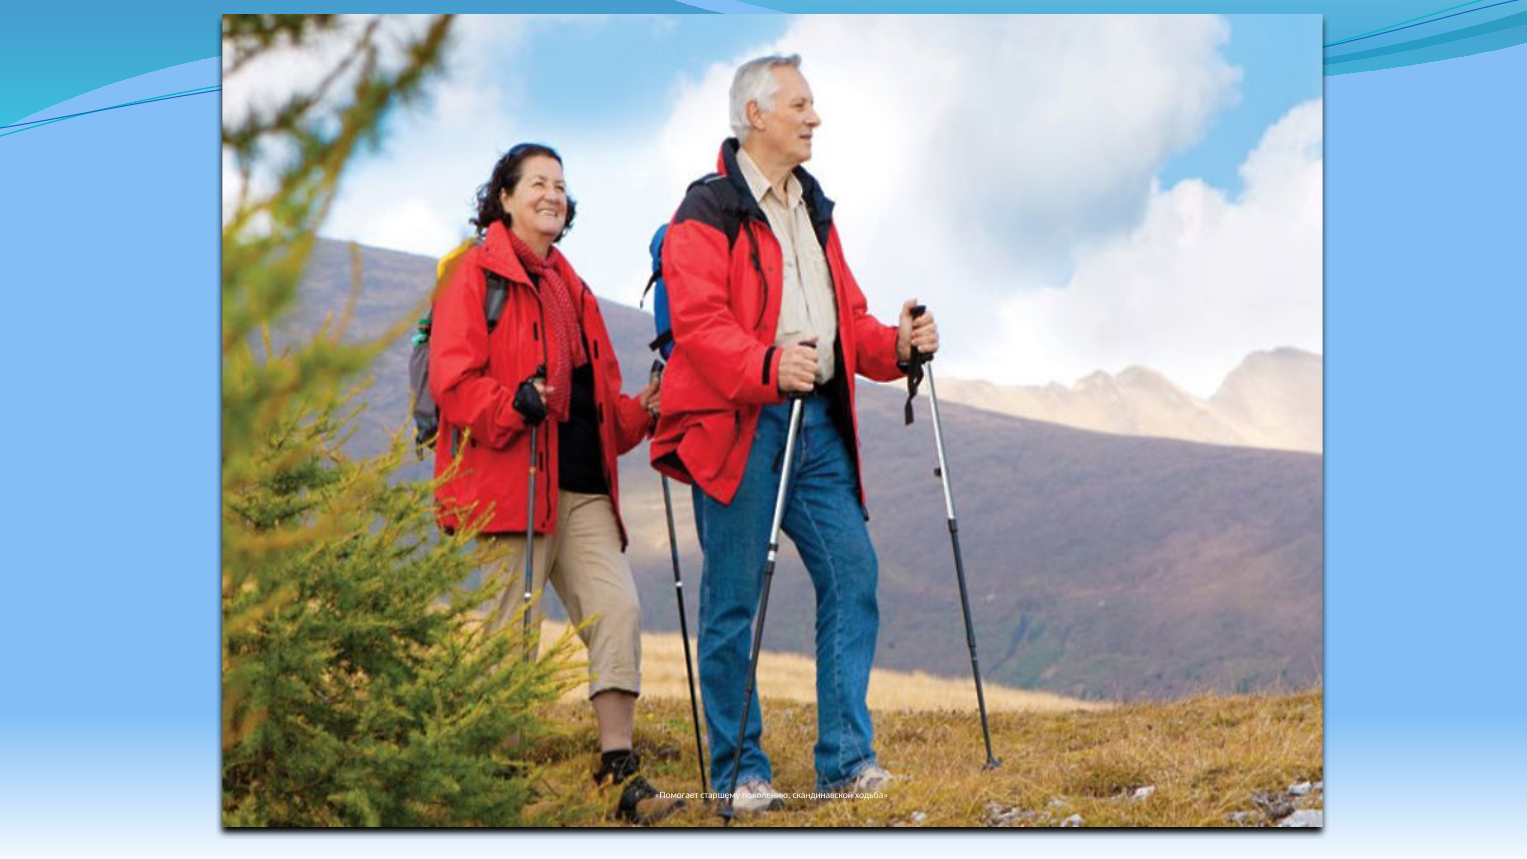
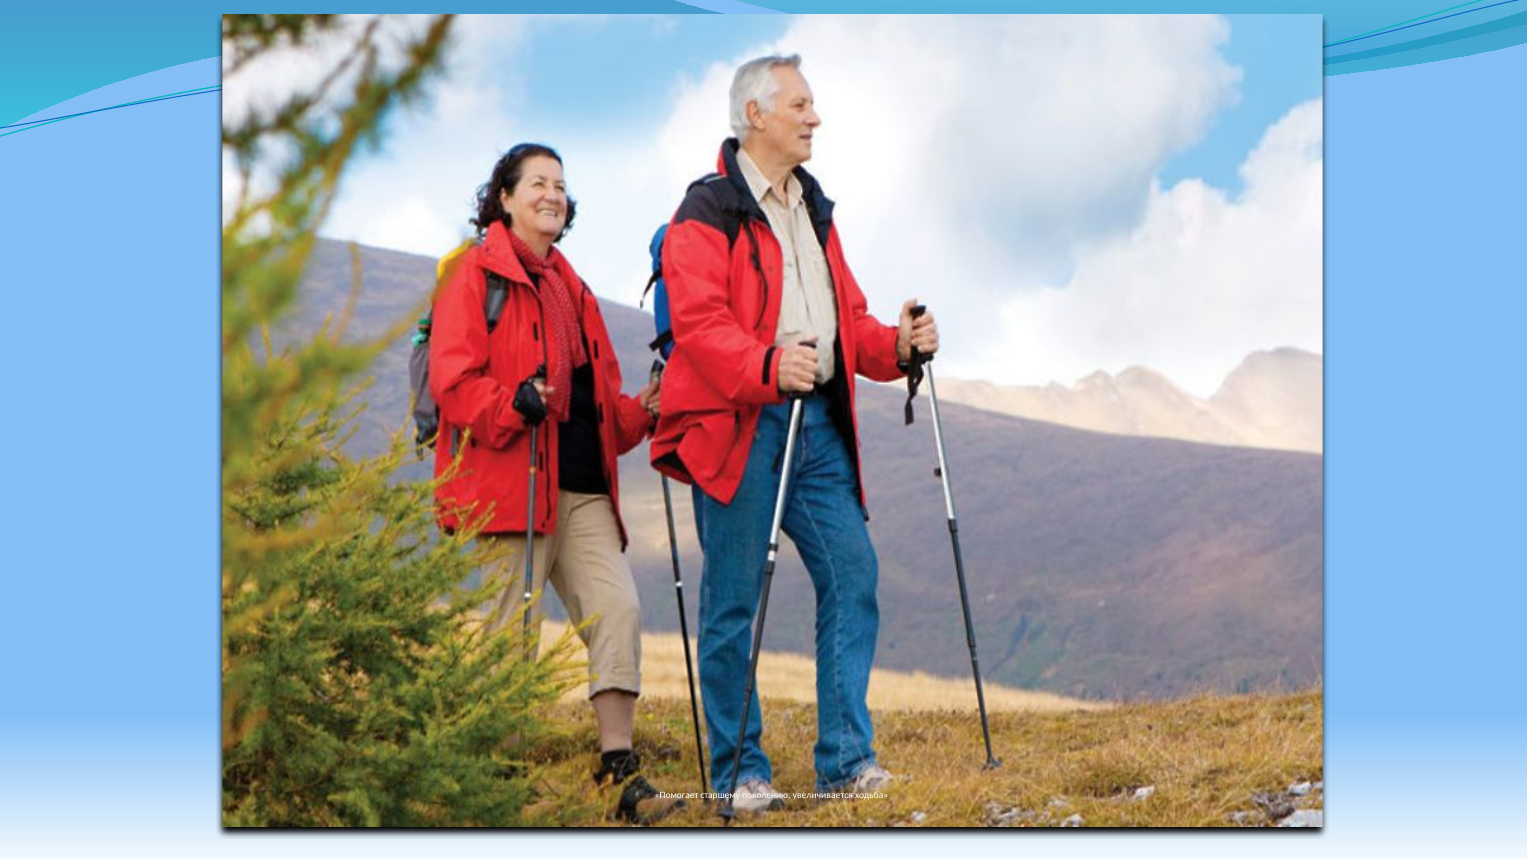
скандинавской: скандинавской -> увеличивается
